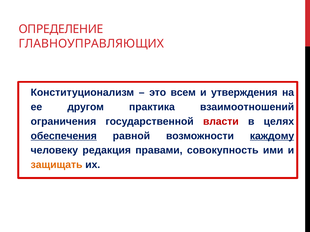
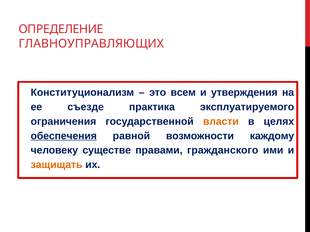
другом: другом -> съезде
взаимоотношений: взаимоотношений -> эксплуатируемого
власти colour: red -> orange
каждому underline: present -> none
редакция: редакция -> существе
совокупность: совокупность -> гражданского
